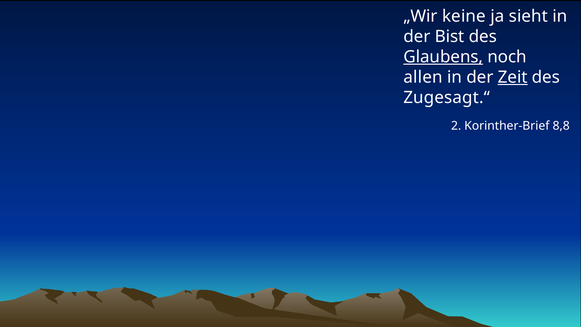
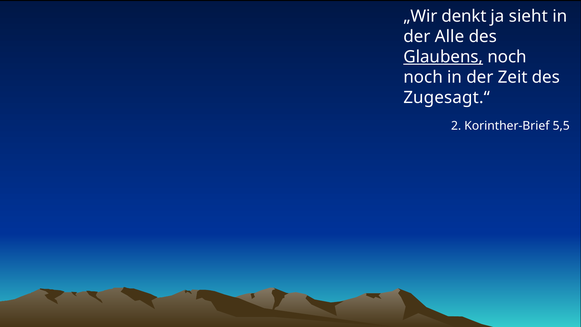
keine: keine -> denkt
Bist: Bist -> Alle
allen at (423, 77): allen -> noch
Zeit underline: present -> none
8,8: 8,8 -> 5,5
